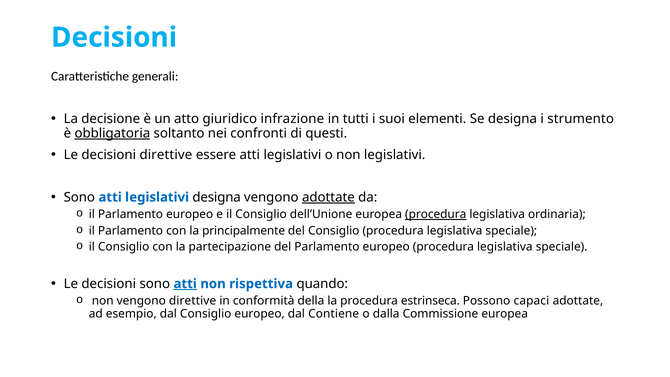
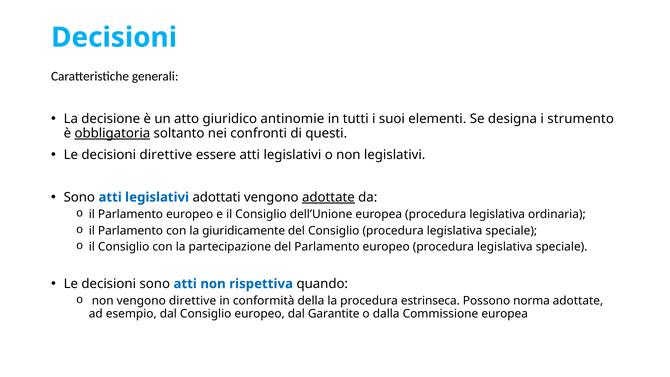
infrazione: infrazione -> antinomie
legislativi designa: designa -> adottati
procedura at (436, 214) underline: present -> none
principalmente: principalmente -> giuridicamente
atti at (185, 284) underline: present -> none
capaci: capaci -> norma
Contiene: Contiene -> Garantite
